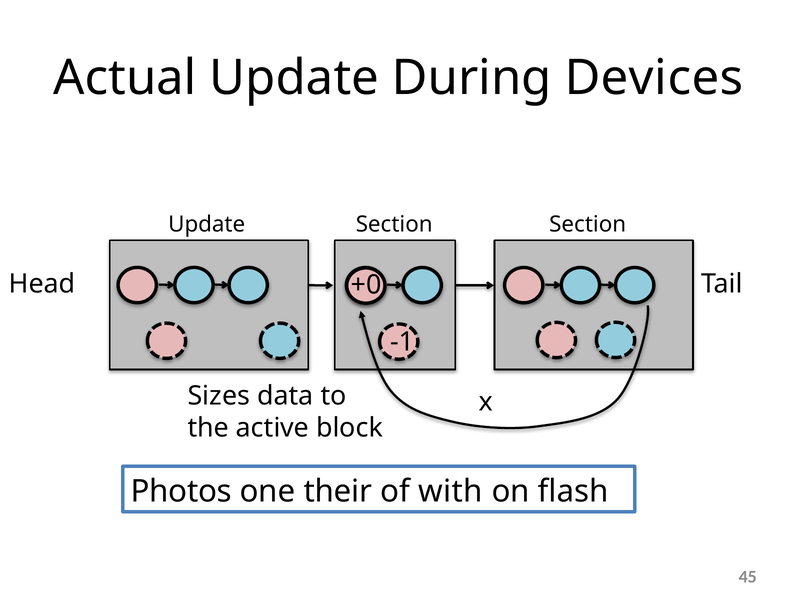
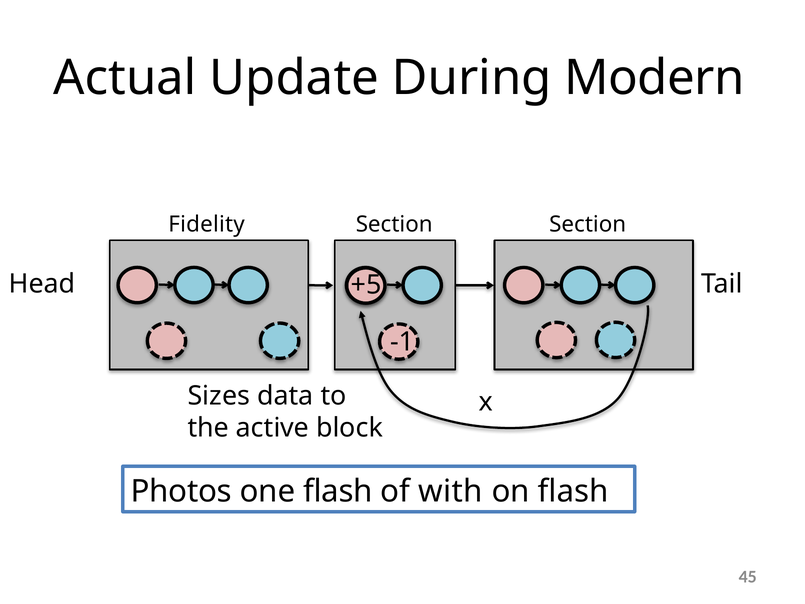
Devices: Devices -> Modern
Update at (207, 224): Update -> Fidelity
+0: +0 -> +5
one their: their -> flash
